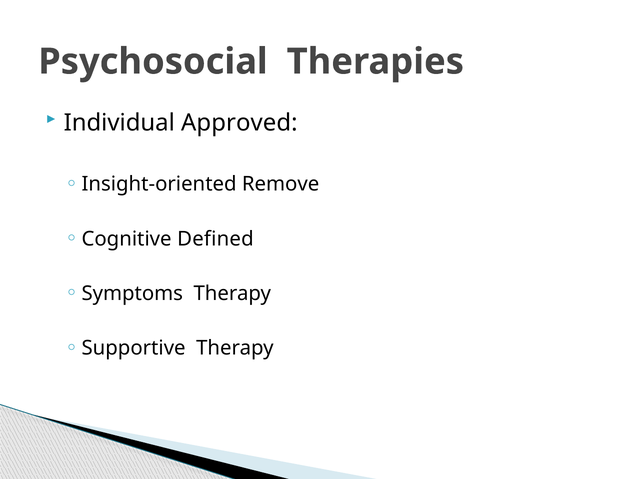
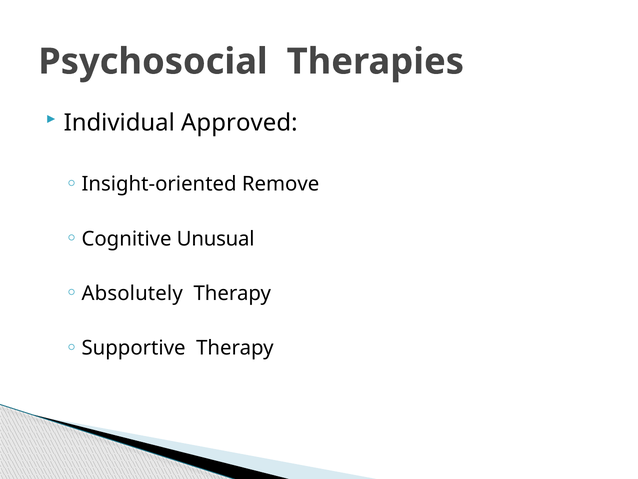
Defined: Defined -> Unusual
Symptoms: Symptoms -> Absolutely
